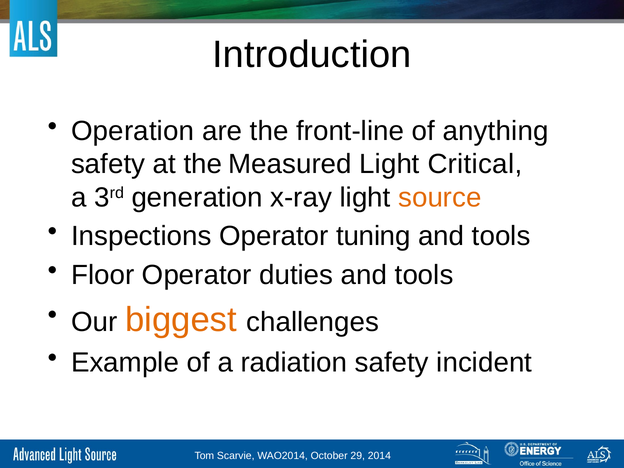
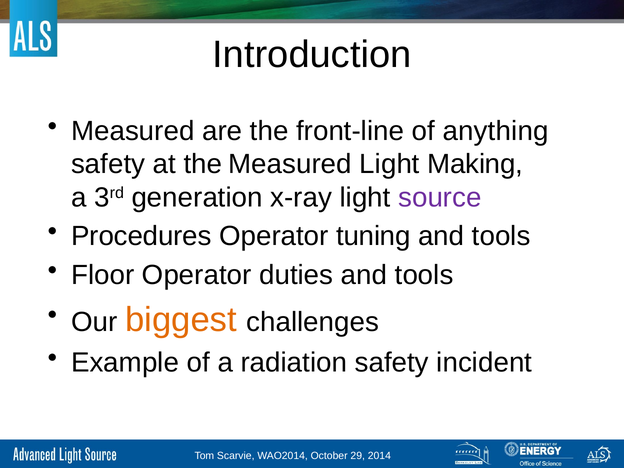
Operation at (133, 131): Operation -> Measured
Critical: Critical -> Making
source colour: orange -> purple
Inspections: Inspections -> Procedures
